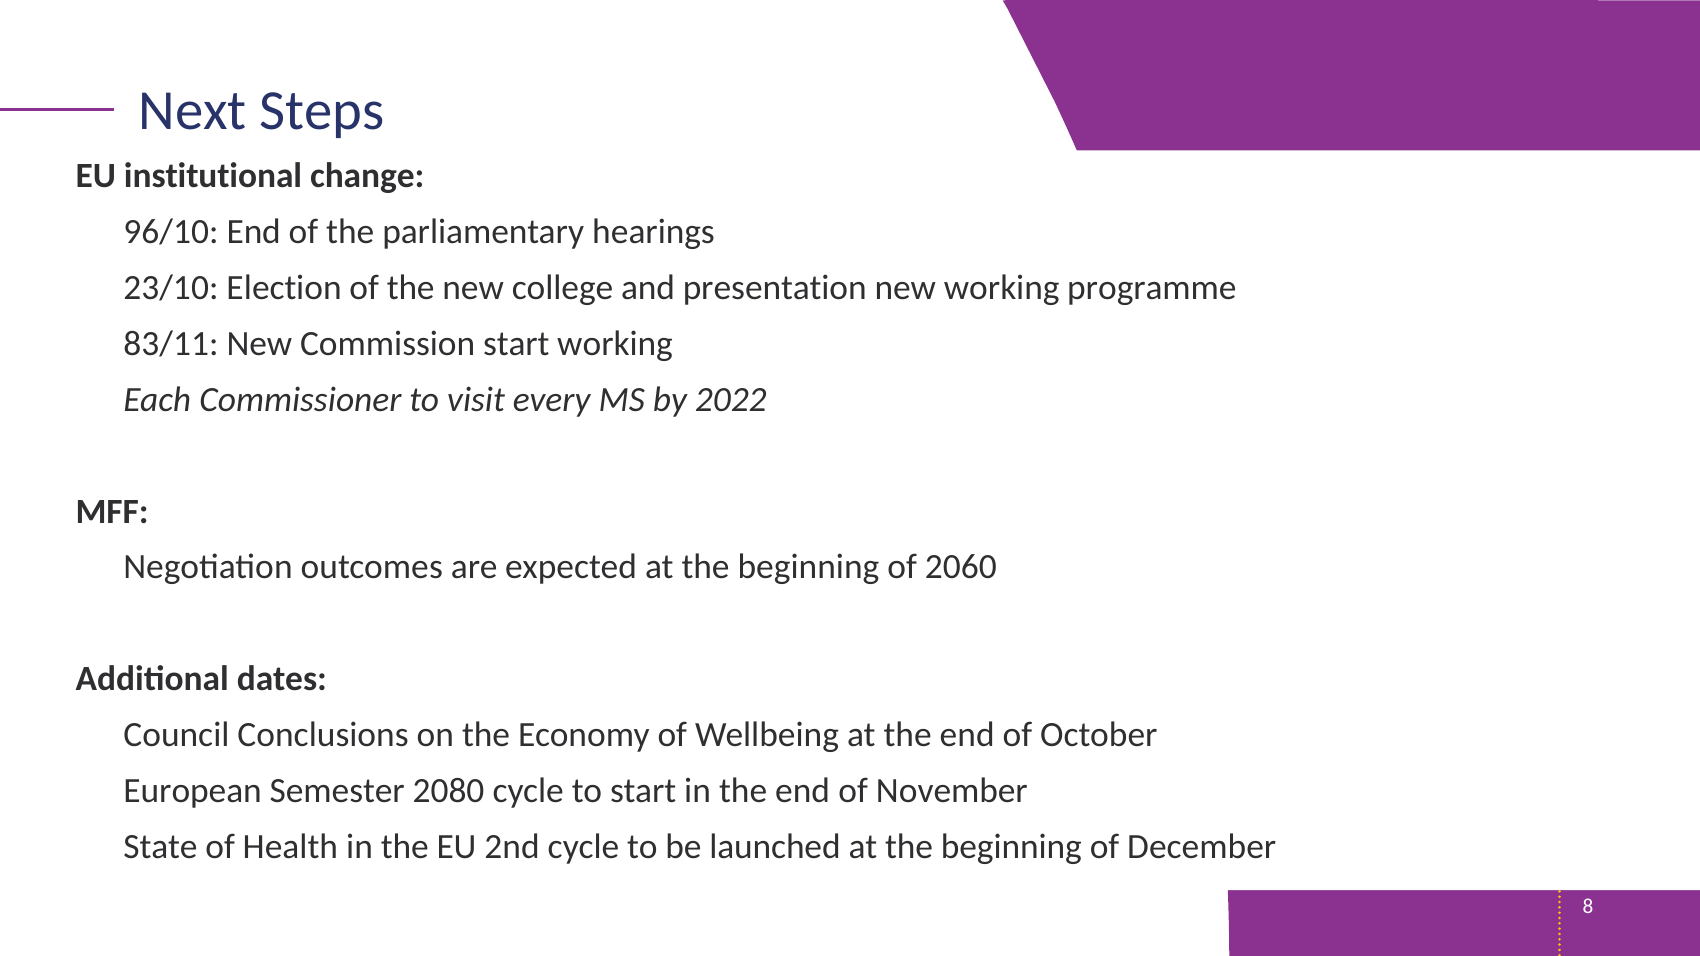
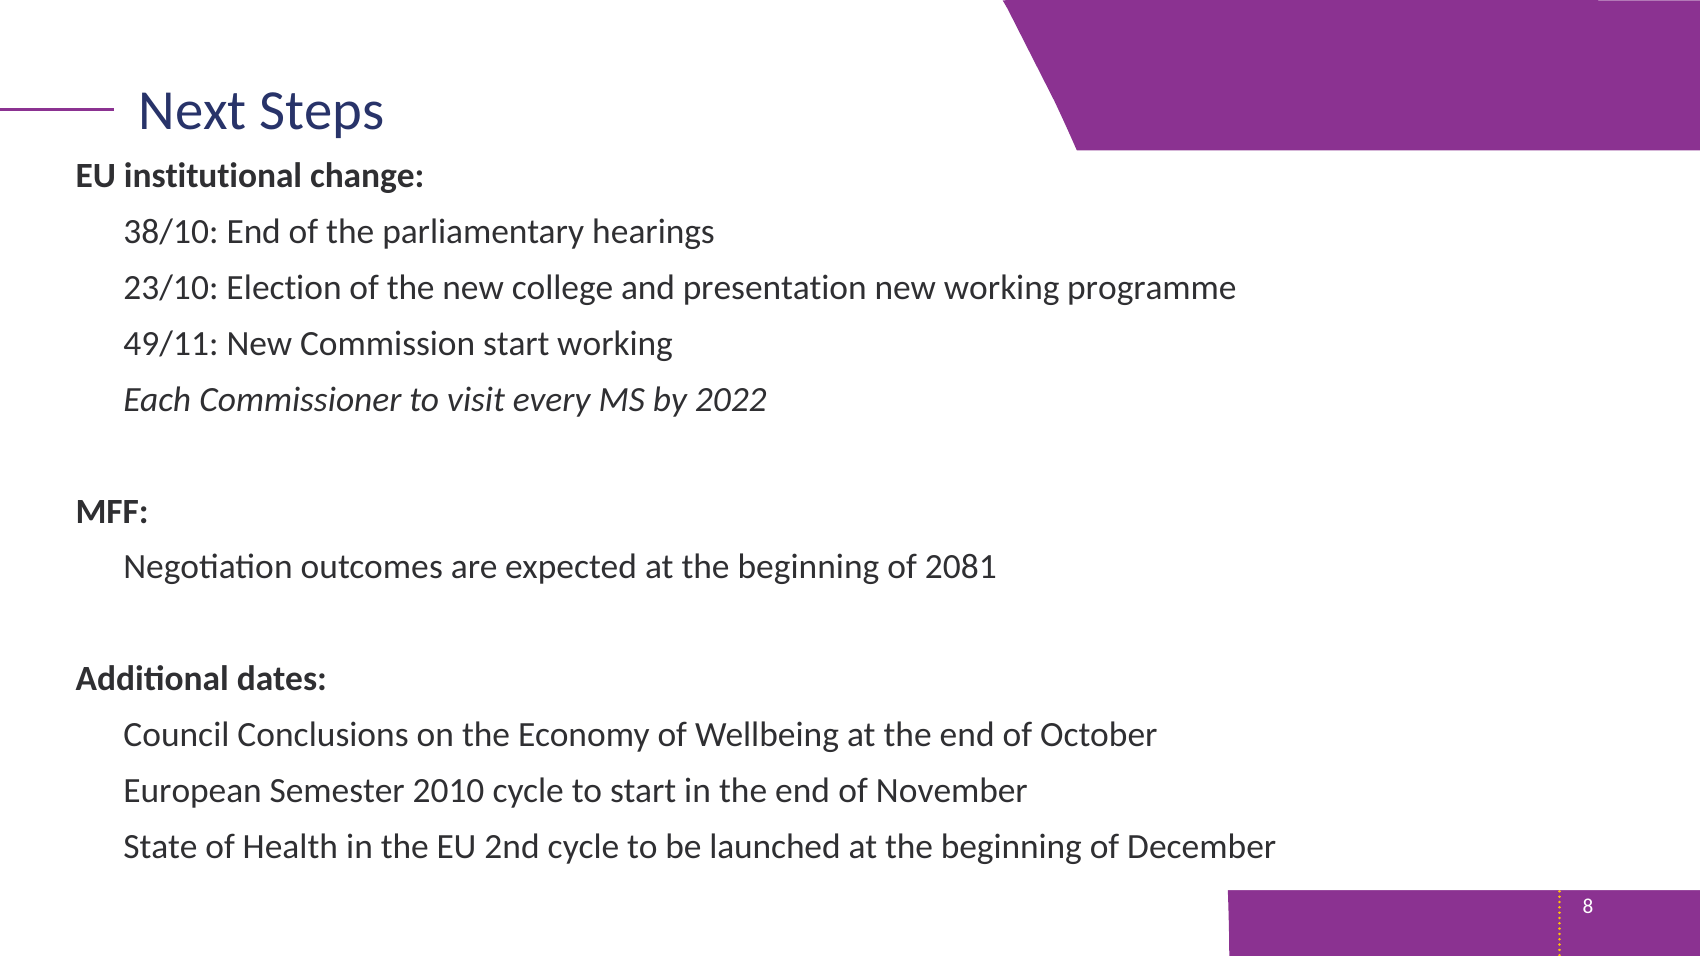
96/10: 96/10 -> 38/10
83/11: 83/11 -> 49/11
2060: 2060 -> 2081
2080: 2080 -> 2010
